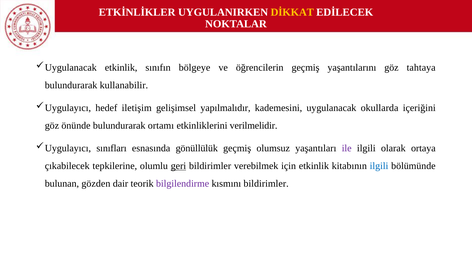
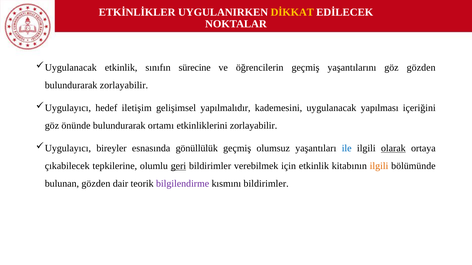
bölgeye: bölgeye -> sürecine
göz tahtaya: tahtaya -> gözden
bulundurarak kullanabilir: kullanabilir -> zorlayabilir
okullarda: okullarda -> yapılması
etkinliklerini verilmelidir: verilmelidir -> zorlayabilir
sınıfları: sınıfları -> bireyler
ile colour: purple -> blue
olarak underline: none -> present
ilgili at (379, 166) colour: blue -> orange
